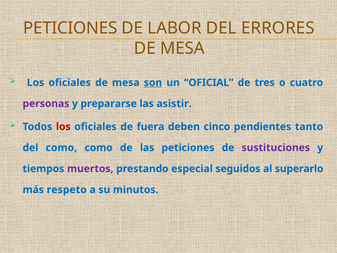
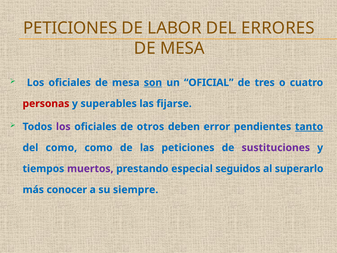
personas colour: purple -> red
prepararse: prepararse -> superables
asistir: asistir -> fijarse
los at (63, 127) colour: red -> purple
fuera: fuera -> otros
cinco: cinco -> error
tanto underline: none -> present
respeto: respeto -> conocer
minutos: minutos -> siempre
